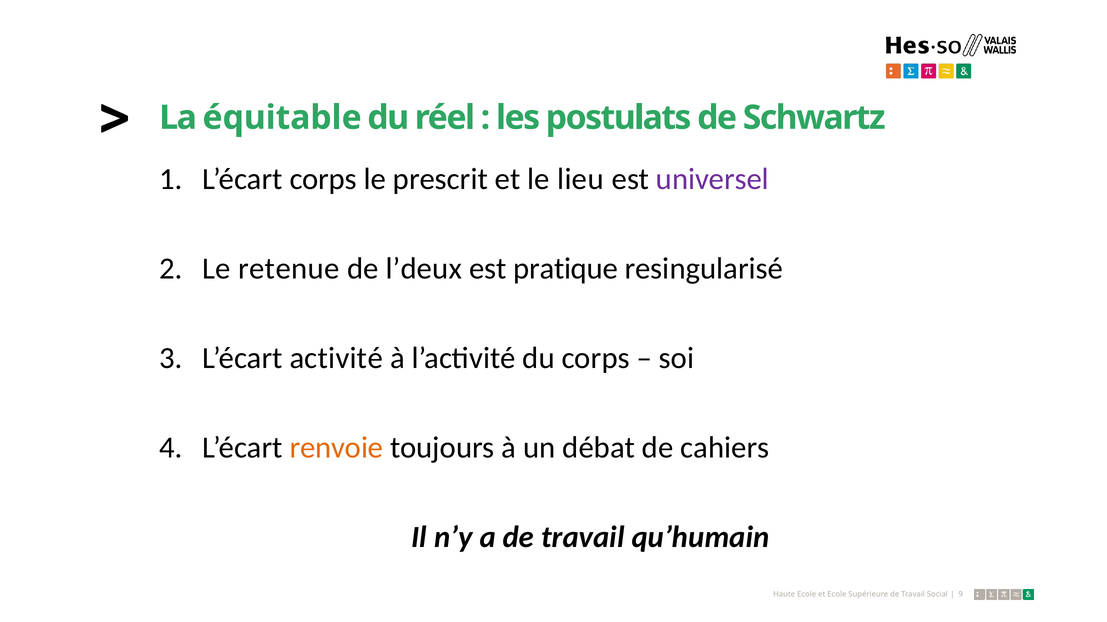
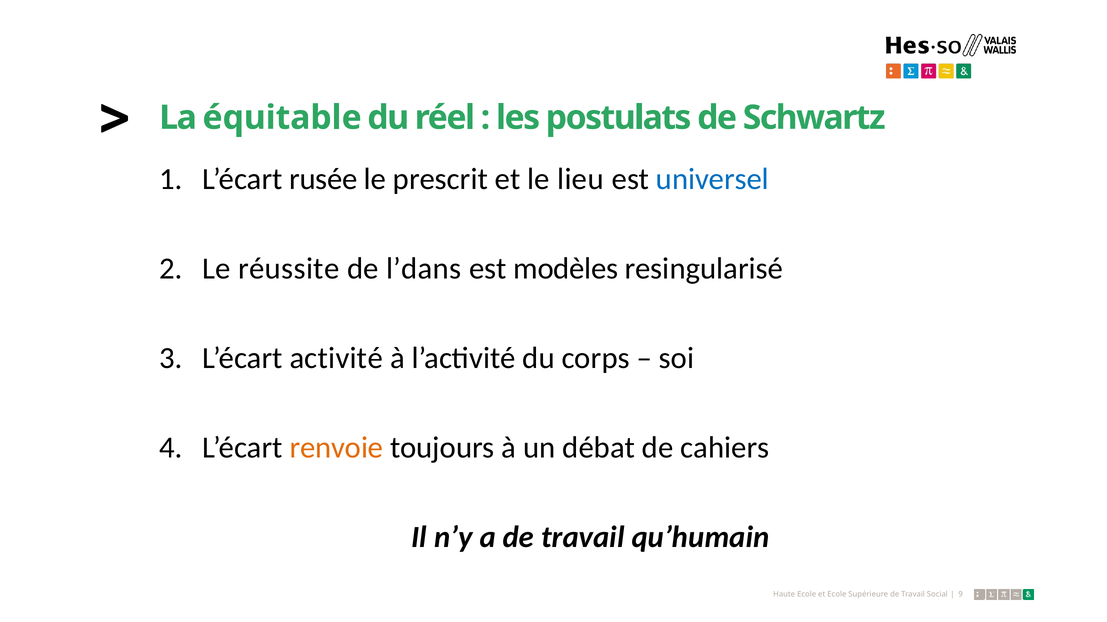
L’écart corps: corps -> rusée
universel colour: purple -> blue
retenue: retenue -> réussite
l’deux: l’deux -> l’dans
pratique: pratique -> modèles
